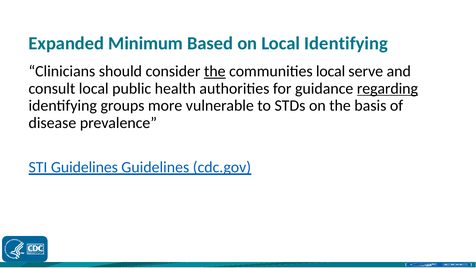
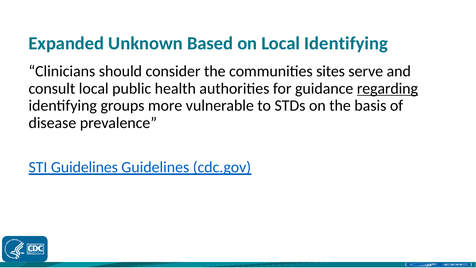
Minimum: Minimum -> Unknown
the at (215, 71) underline: present -> none
communities local: local -> sites
